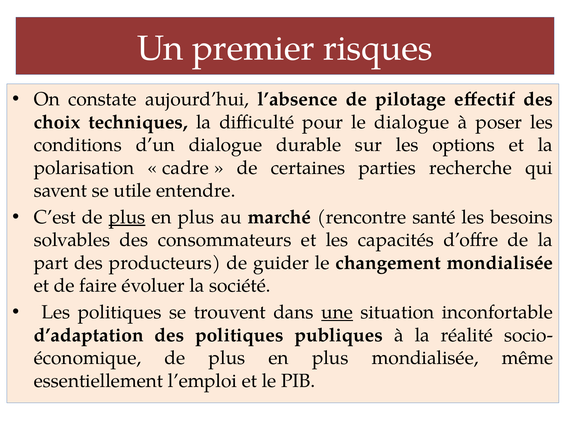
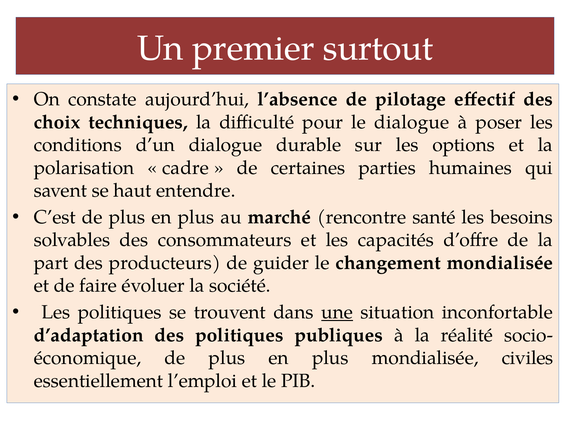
risques: risques -> surtout
recherche: recherche -> humaines
utile: utile -> haut
plus at (127, 217) underline: present -> none
même: même -> civiles
